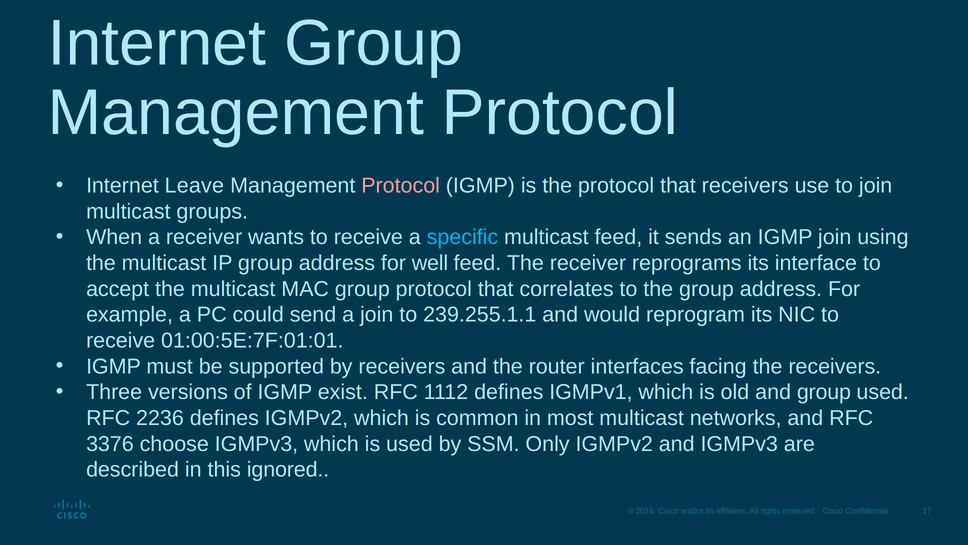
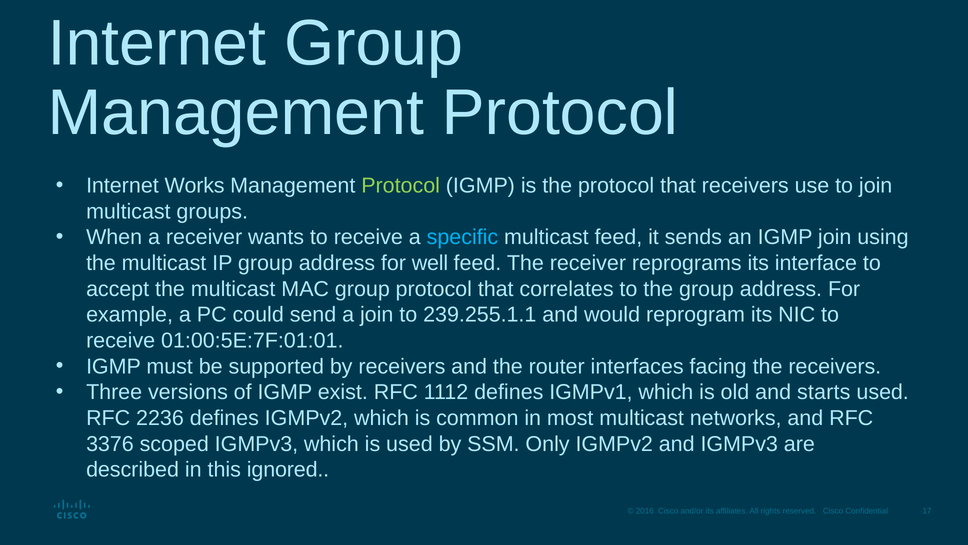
Leave: Leave -> Works
Protocol at (401, 186) colour: pink -> light green
and group: group -> starts
choose: choose -> scoped
